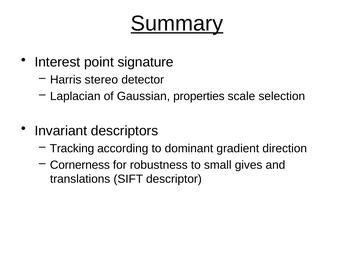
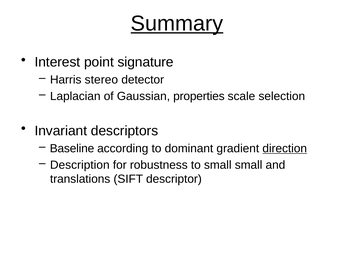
Tracking: Tracking -> Baseline
direction underline: none -> present
Cornerness: Cornerness -> Description
small gives: gives -> small
